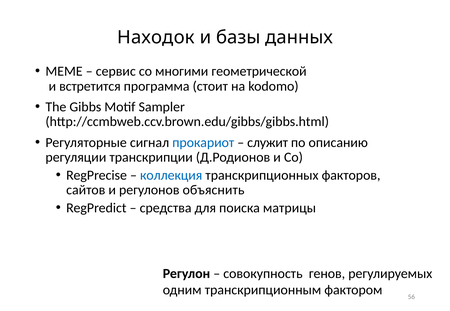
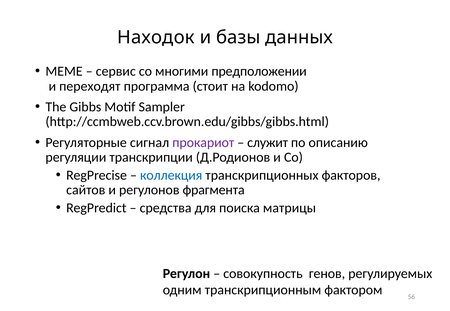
геометрической: геометрической -> предположении
встретится: встретится -> переходят
прокариот colour: blue -> purple
объяснить: объяснить -> фрагмента
